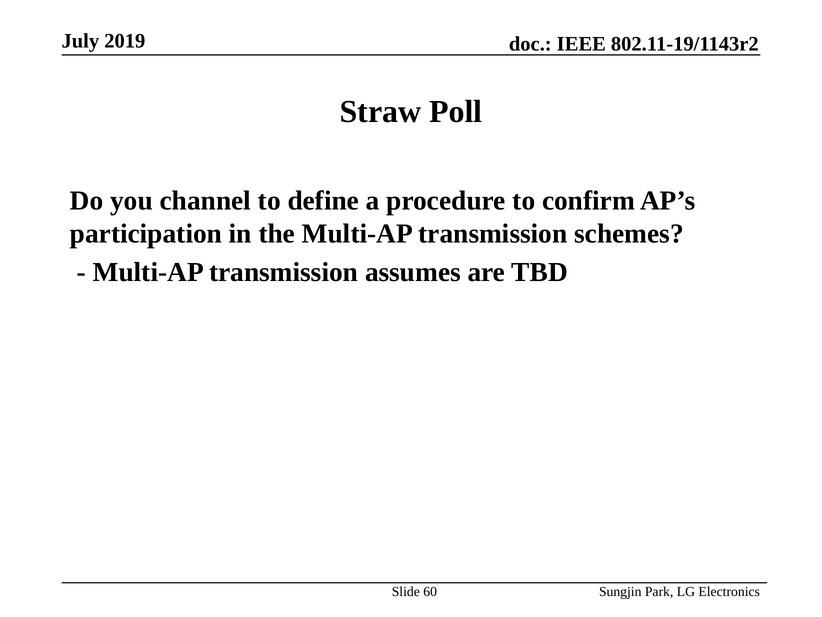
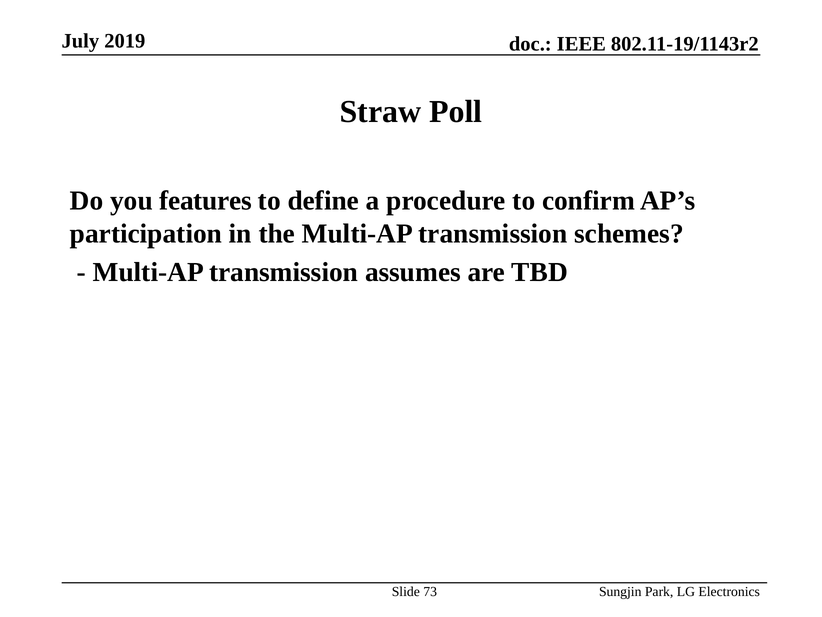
channel: channel -> features
60: 60 -> 73
